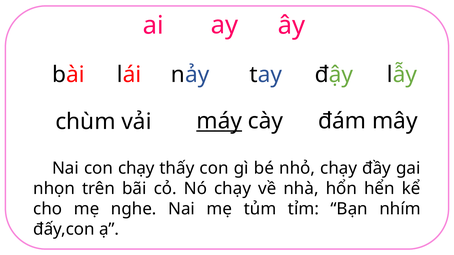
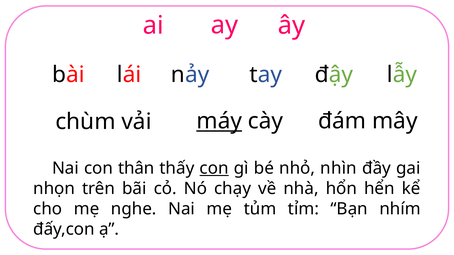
con chạy: chạy -> thân
con at (214, 168) underline: none -> present
nhỏ chạy: chạy -> nhìn
